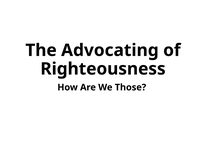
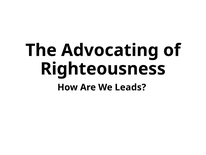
Those: Those -> Leads
